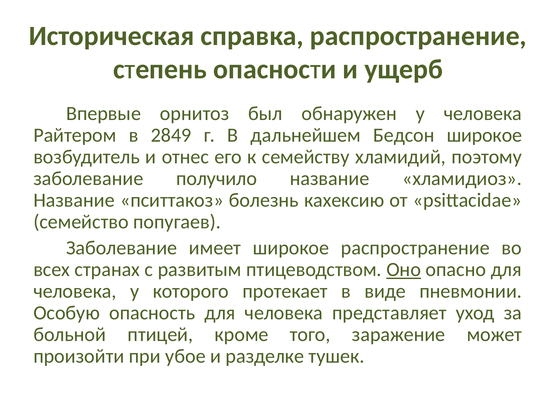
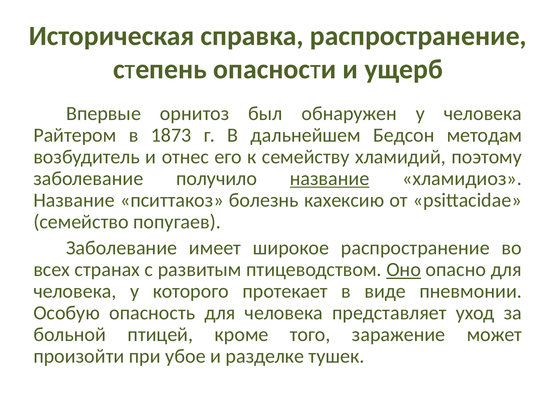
2849: 2849 -> 1873
Бедсон широкое: широкое -> методам
название at (330, 179) underline: none -> present
